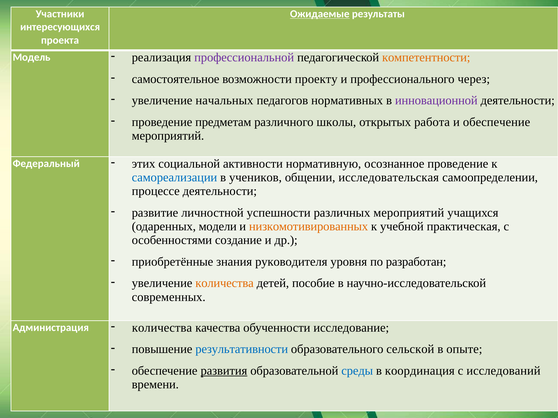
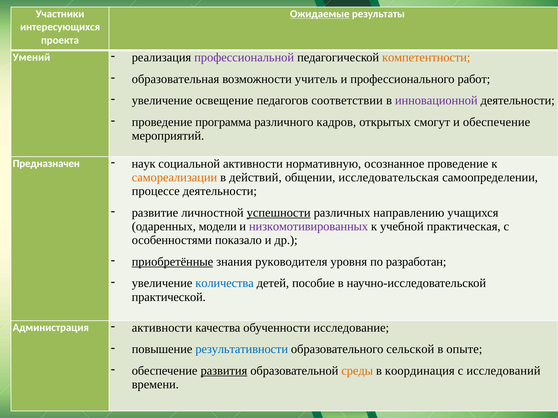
Модель: Модель -> Умений
самостоятельное: самостоятельное -> образовательная
проекту: проекту -> учитель
через: через -> работ
начальных: начальных -> освещение
нормативных: нормативных -> соответствии
предметам: предметам -> программа
школы: школы -> кадров
работа: работа -> смогут
Федеральный: Федеральный -> Предназначен
этих: этих -> наук
самореализации colour: blue -> orange
учеников: учеников -> действий
успешности underline: none -> present
различных мероприятий: мероприятий -> направлению
низкомотивированных colour: orange -> purple
создание: создание -> показало
приобретённые underline: none -> present
количества at (225, 284) colour: orange -> blue
современных: современных -> практической
количества at (162, 328): количества -> активности
среды colour: blue -> orange
